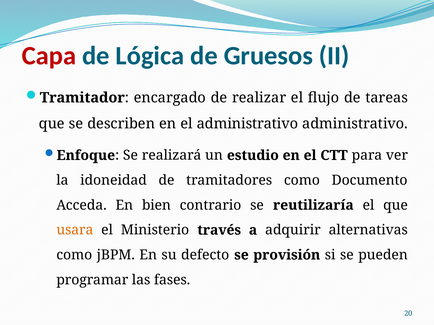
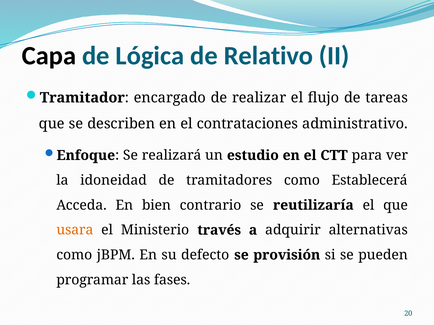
Capa colour: red -> black
Gruesos: Gruesos -> Relativo
el administrativo: administrativo -> contrataciones
Documento: Documento -> Establecerá
